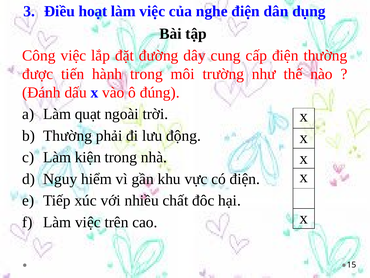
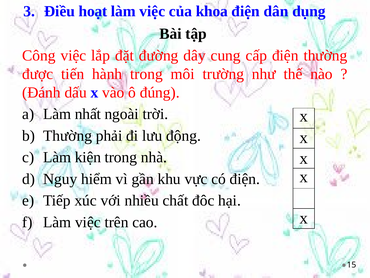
nghe: nghe -> khoa
quạt: quạt -> nhất
